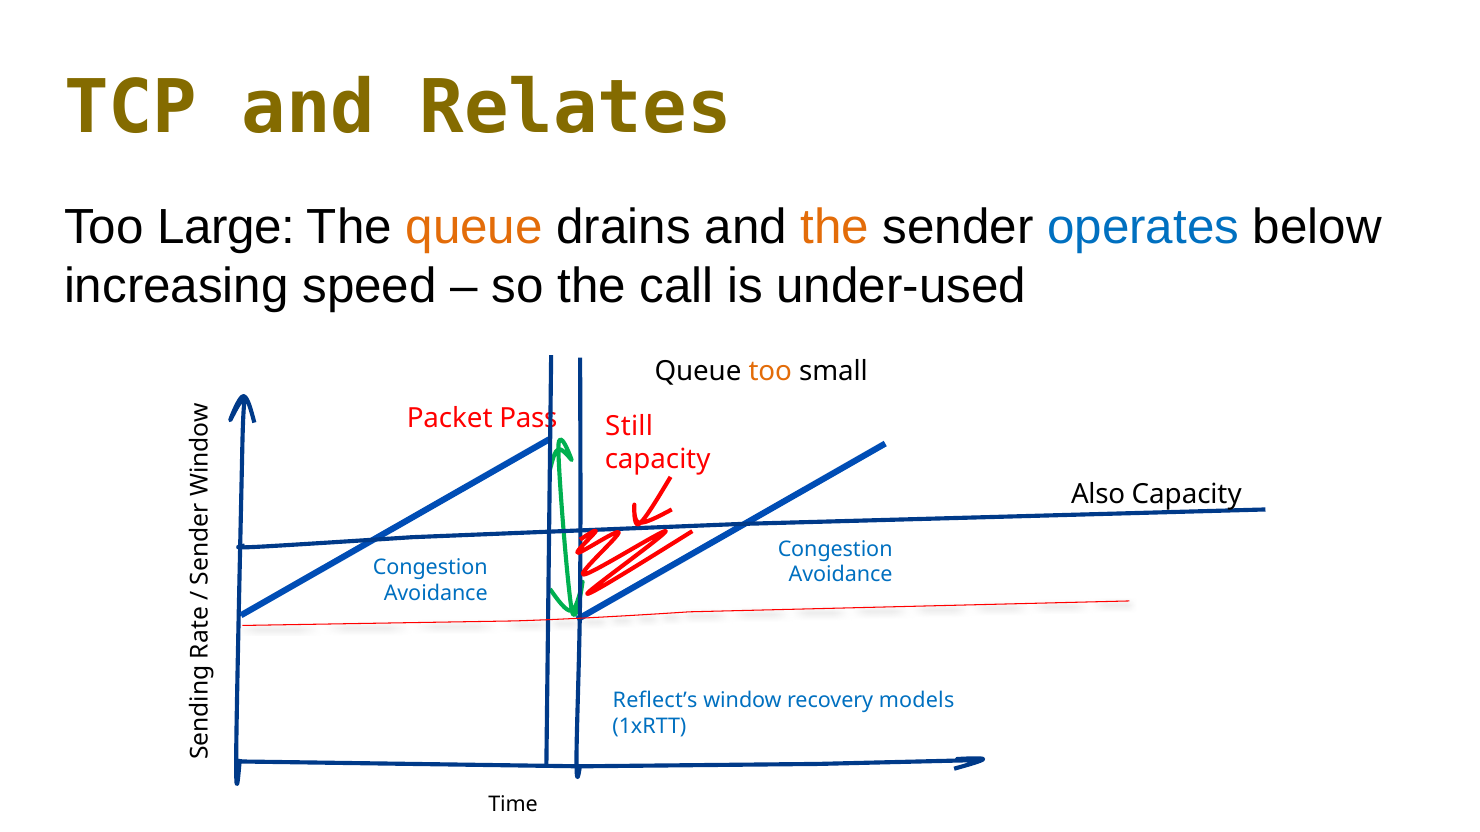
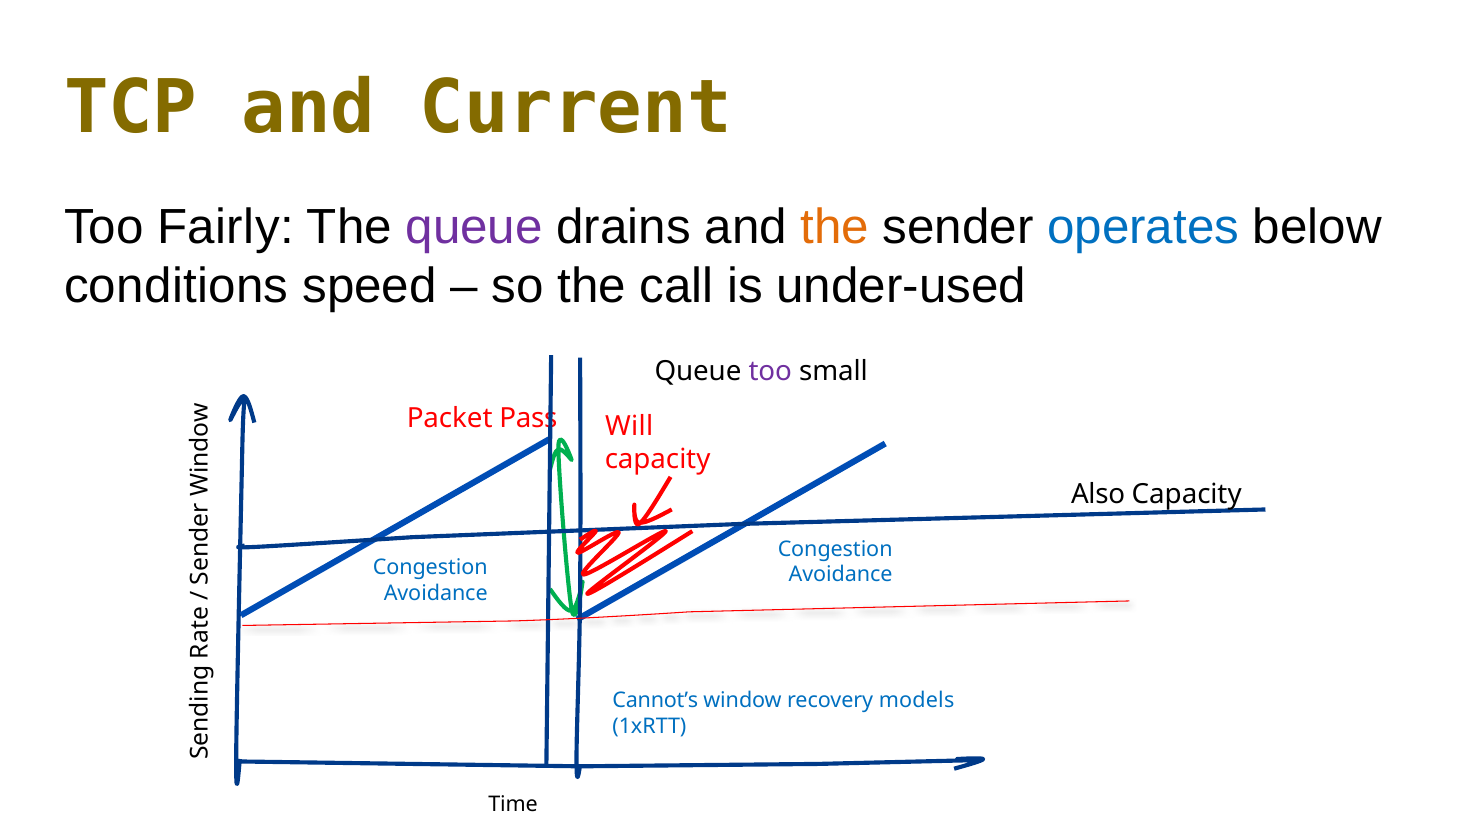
Relates: Relates -> Current
Large: Large -> Fairly
queue at (474, 227) colour: orange -> purple
increasing: increasing -> conditions
too at (770, 372) colour: orange -> purple
Still: Still -> Will
Reflect’s: Reflect’s -> Cannot’s
